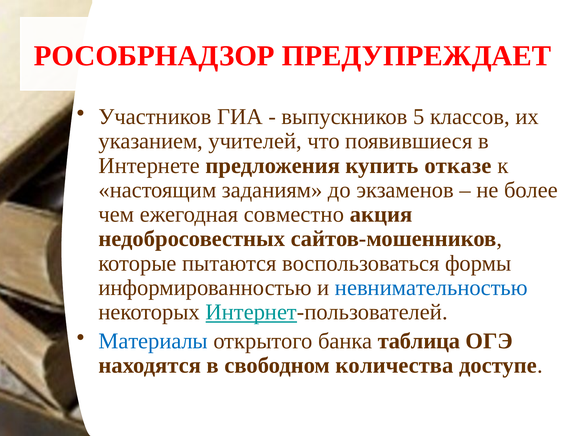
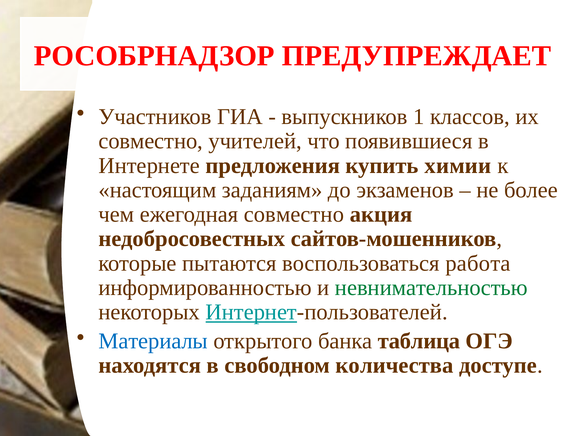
5: 5 -> 1
указанием at (151, 141): указанием -> совместно
отказе: отказе -> химии
формы: формы -> работа
невнимательностью colour: blue -> green
